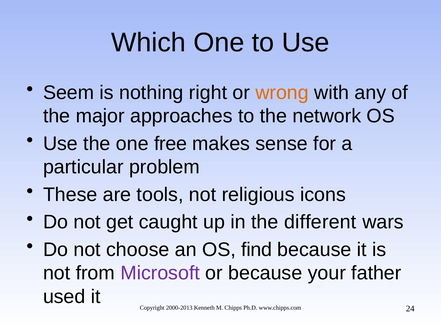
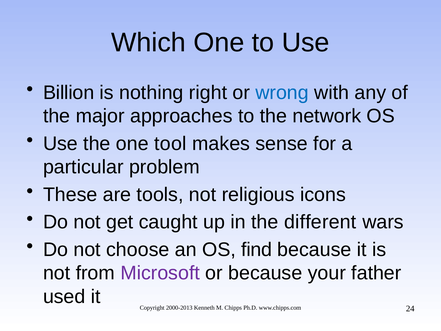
Seem: Seem -> Billion
wrong colour: orange -> blue
free: free -> tool
